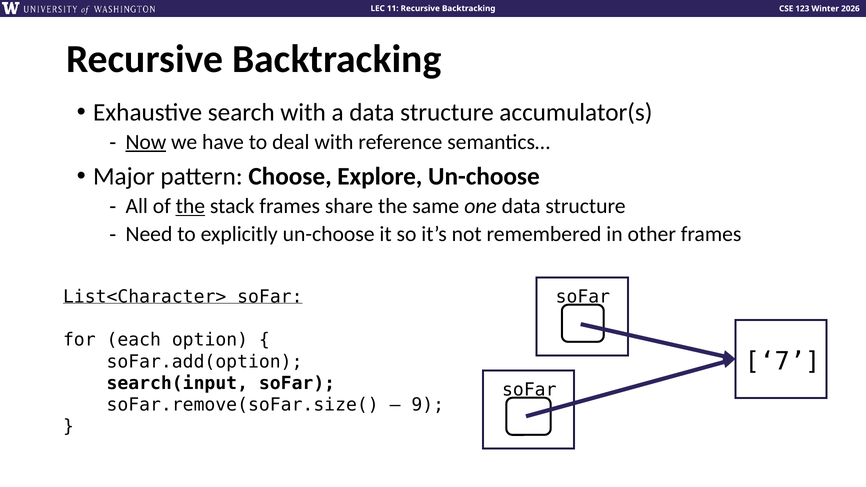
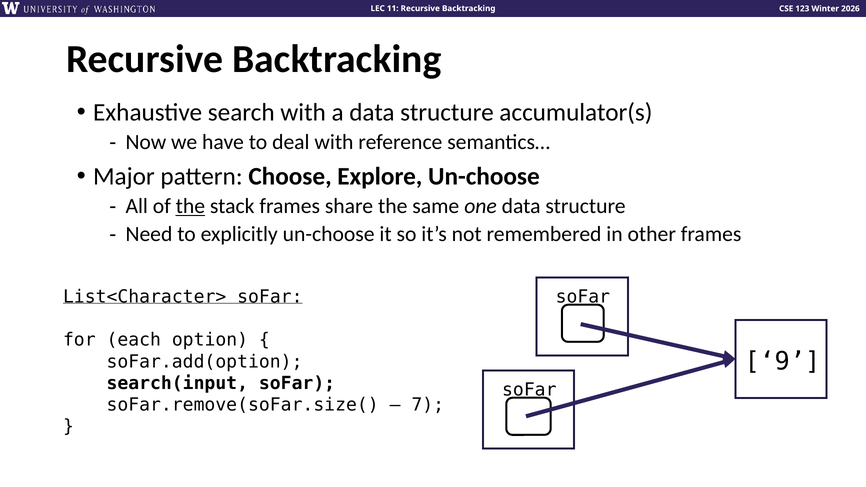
Now underline: present -> none
7: 7 -> 9
9: 9 -> 7
